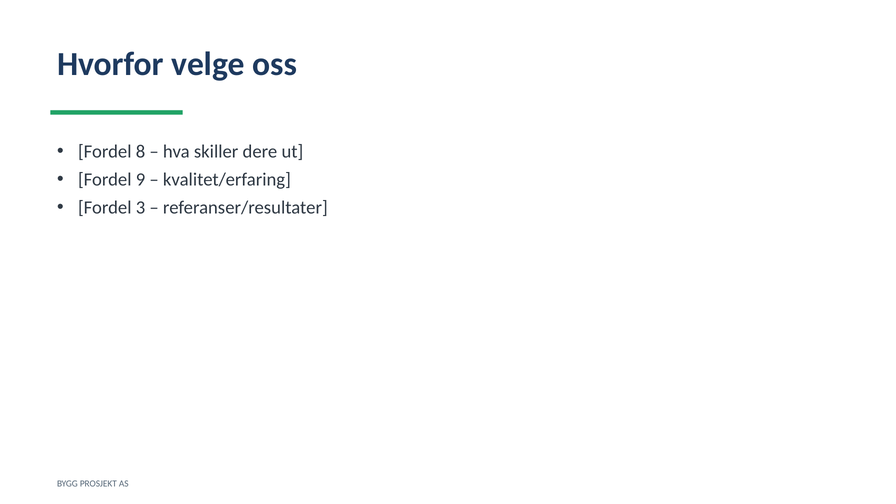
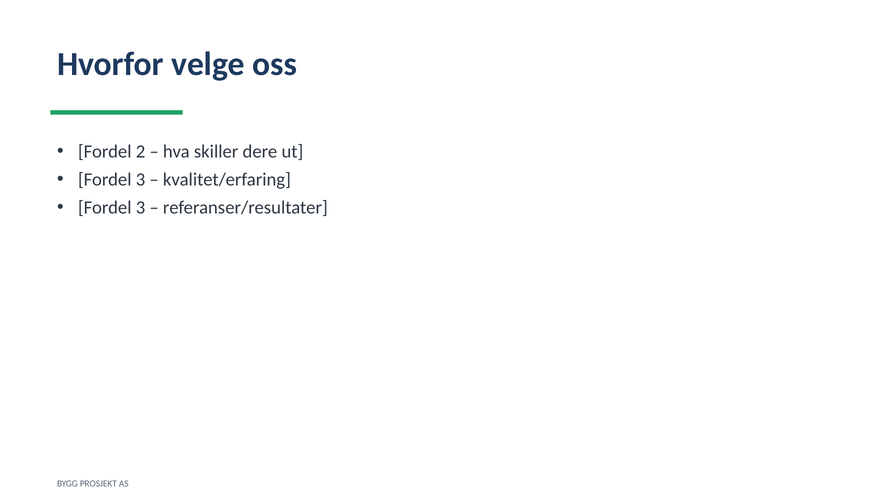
8: 8 -> 2
9 at (141, 180): 9 -> 3
